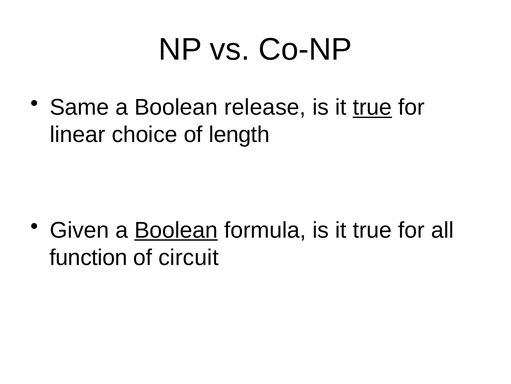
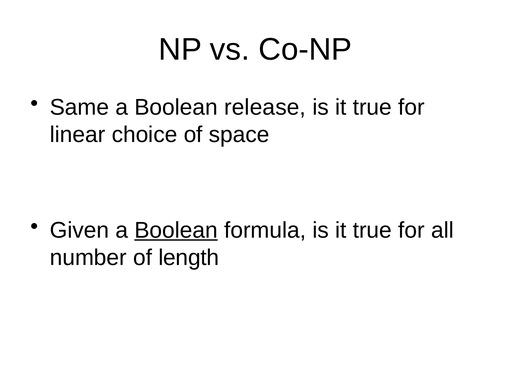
true at (372, 107) underline: present -> none
length: length -> space
function: function -> number
circuit: circuit -> length
